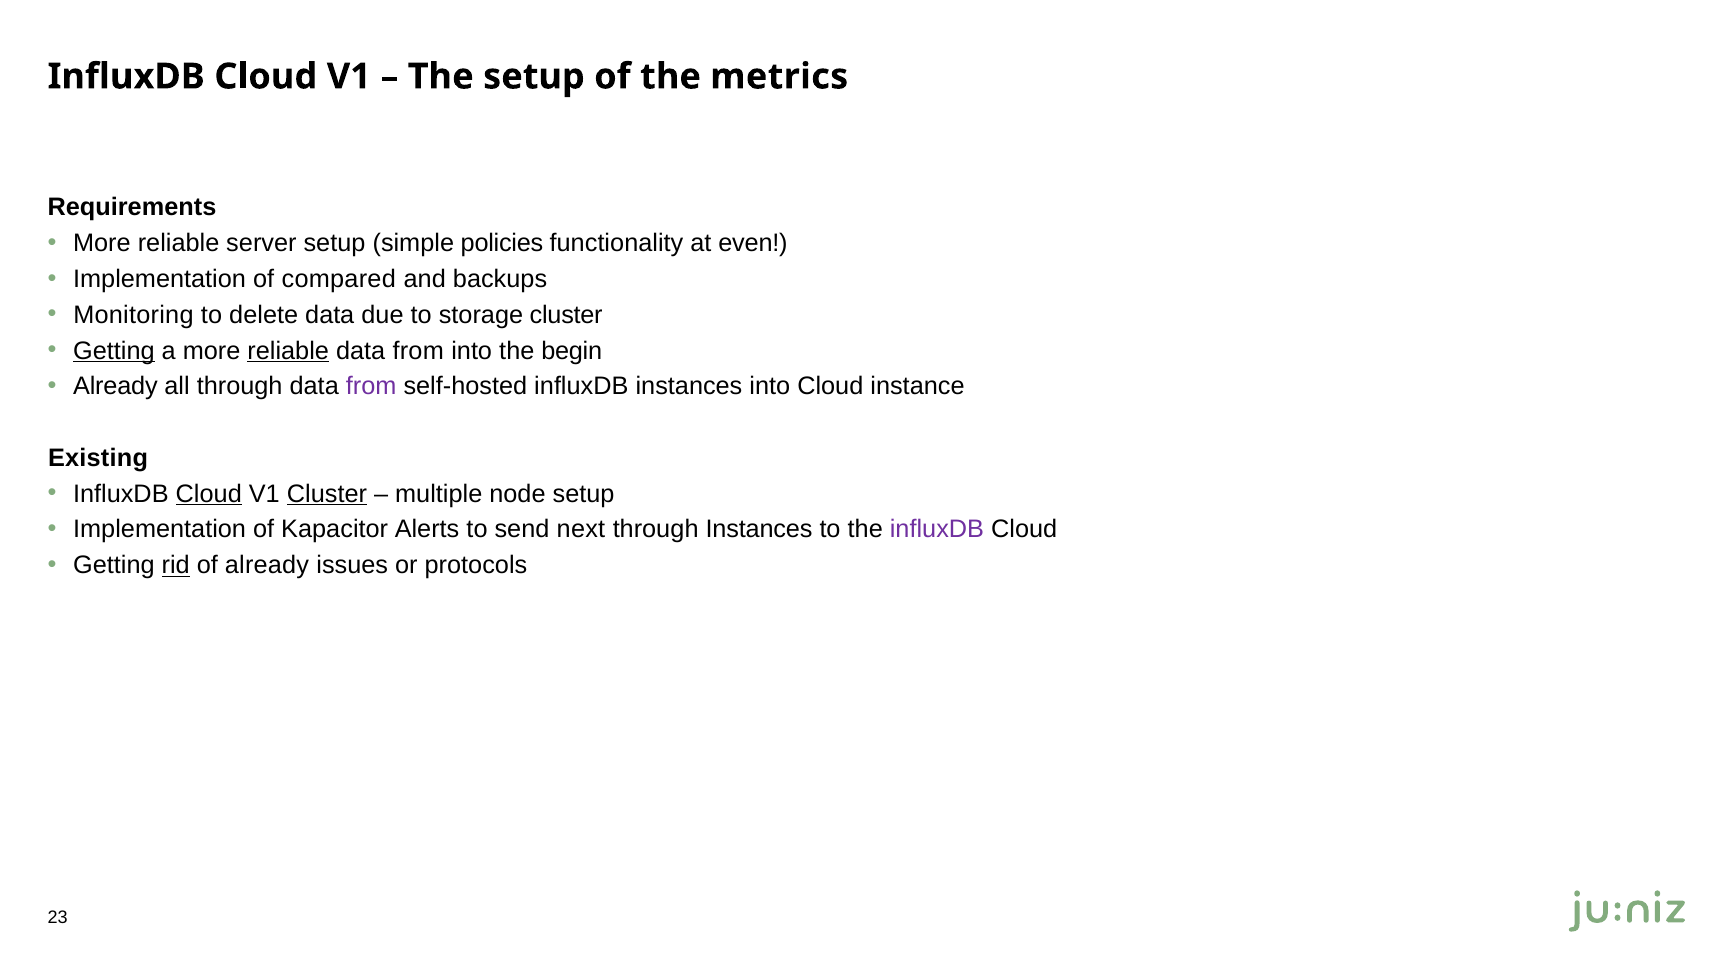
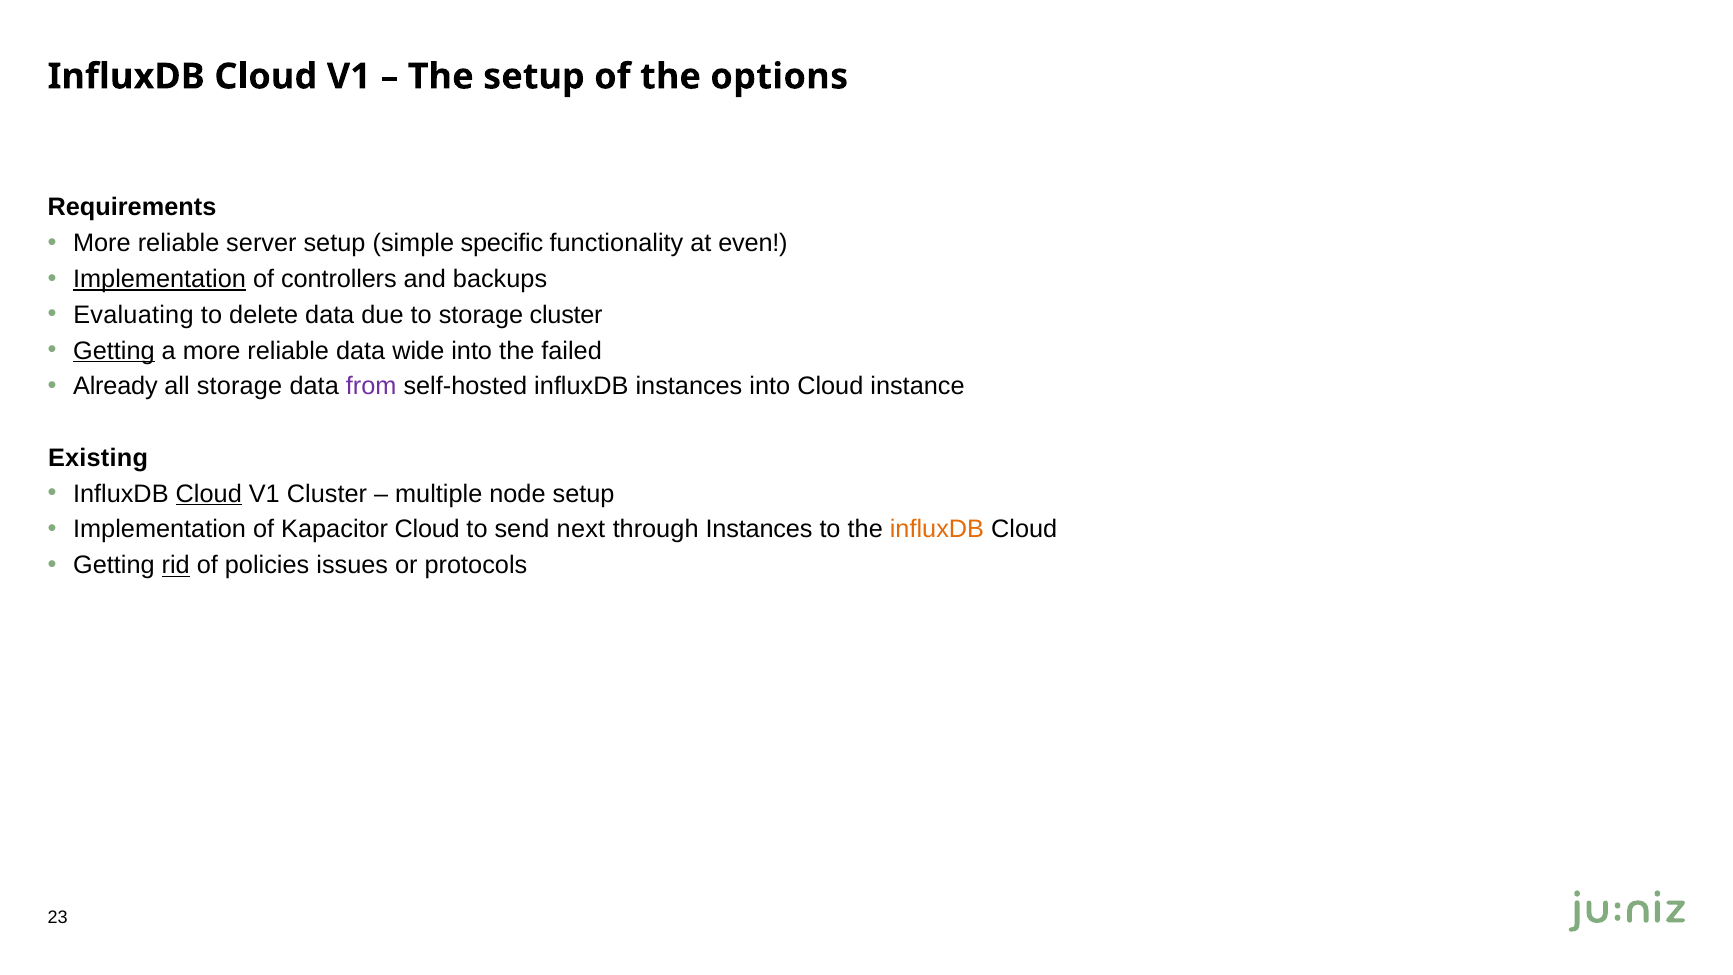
metrics: metrics -> options
policies: policies -> specific
Implementation at (160, 279) underline: none -> present
compared: compared -> controllers
Monitoring: Monitoring -> Evaluating
reliable at (288, 351) underline: present -> none
from at (418, 351): from -> wide
begin: begin -> failed
all through: through -> storage
Cluster at (327, 494) underline: present -> none
Kapacitor Alerts: Alerts -> Cloud
influxDB at (937, 530) colour: purple -> orange
of already: already -> policies
